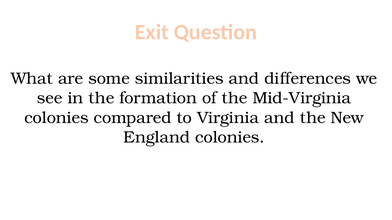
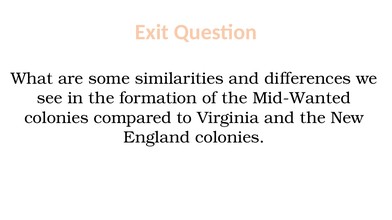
Mid-Virginia: Mid-Virginia -> Mid-Wanted
